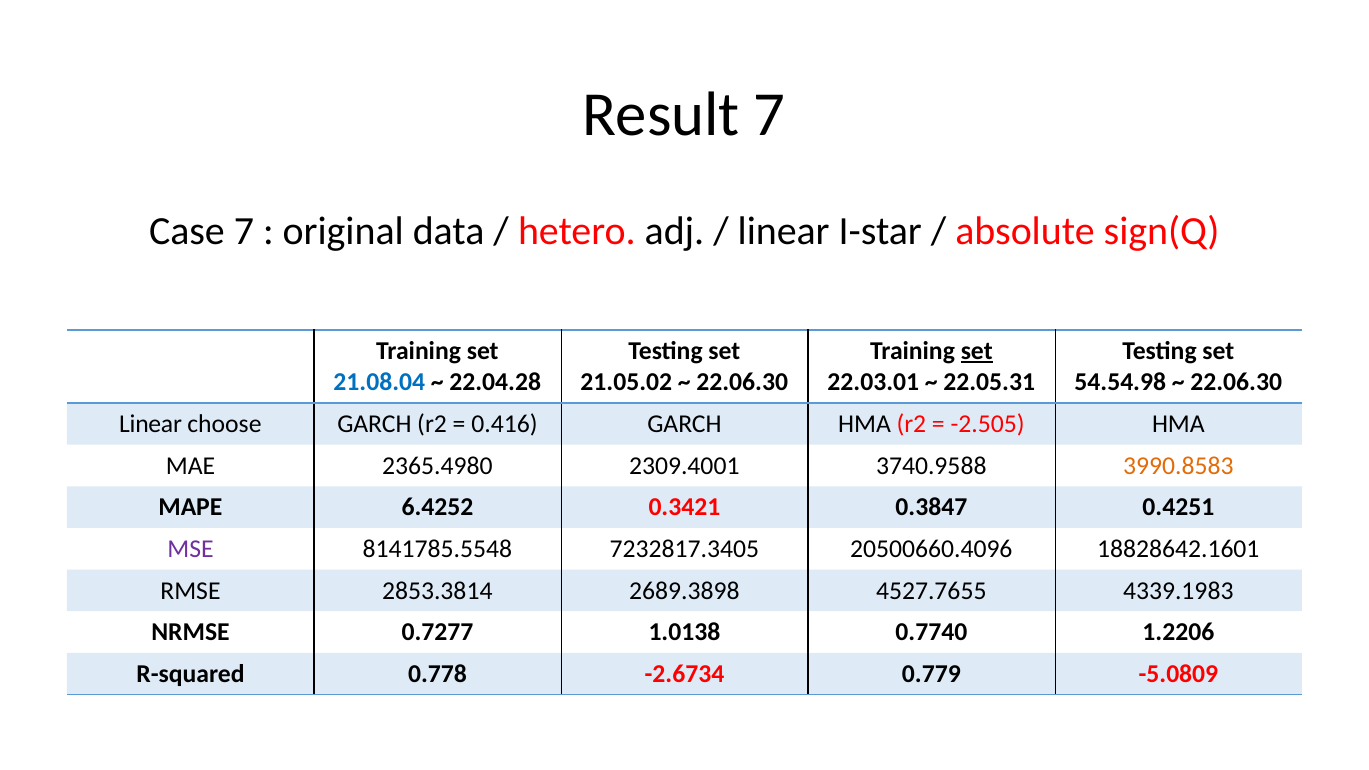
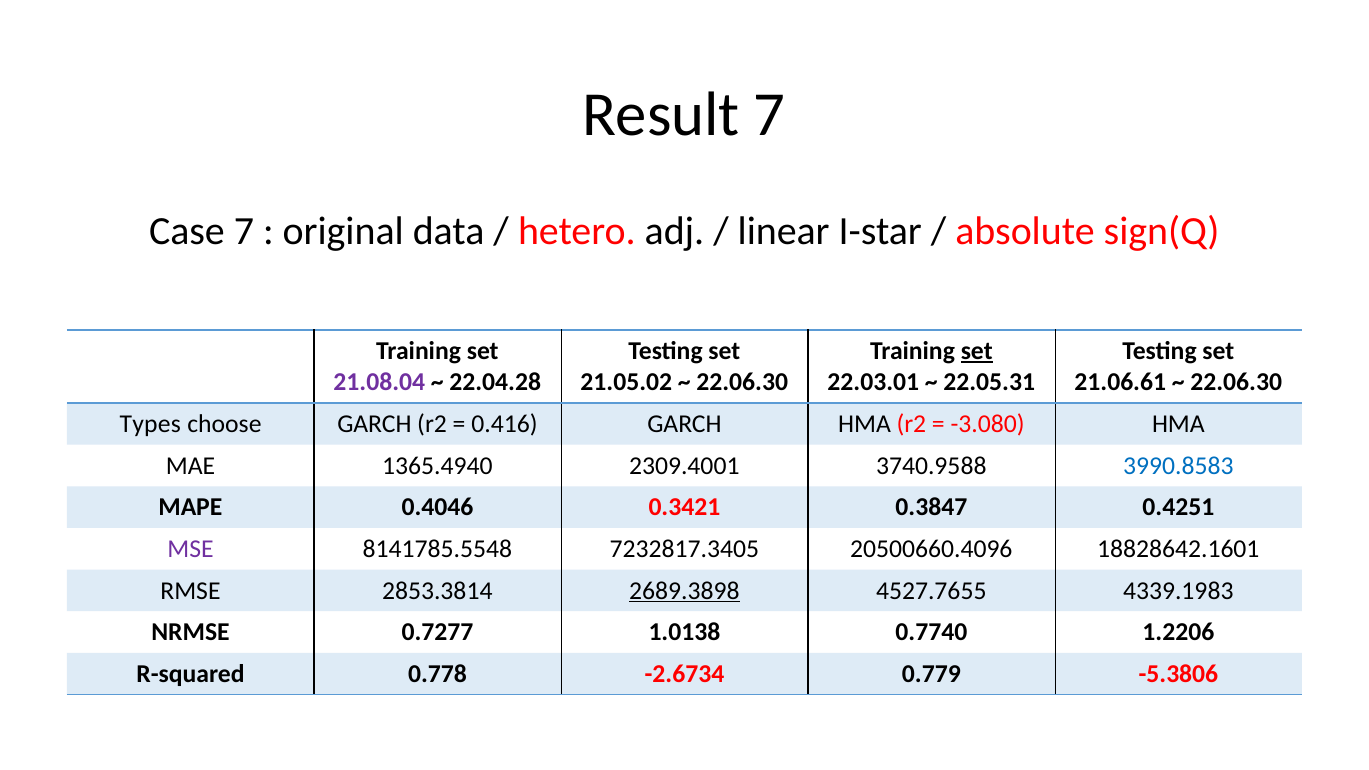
21.08.04 colour: blue -> purple
54.54.98: 54.54.98 -> 21.06.61
Linear at (151, 424): Linear -> Types
-2.505: -2.505 -> -3.080
2365.4980: 2365.4980 -> 1365.4940
3990.8583 colour: orange -> blue
6.4252: 6.4252 -> 0.4046
2689.3898 underline: none -> present
-5.0809: -5.0809 -> -5.3806
